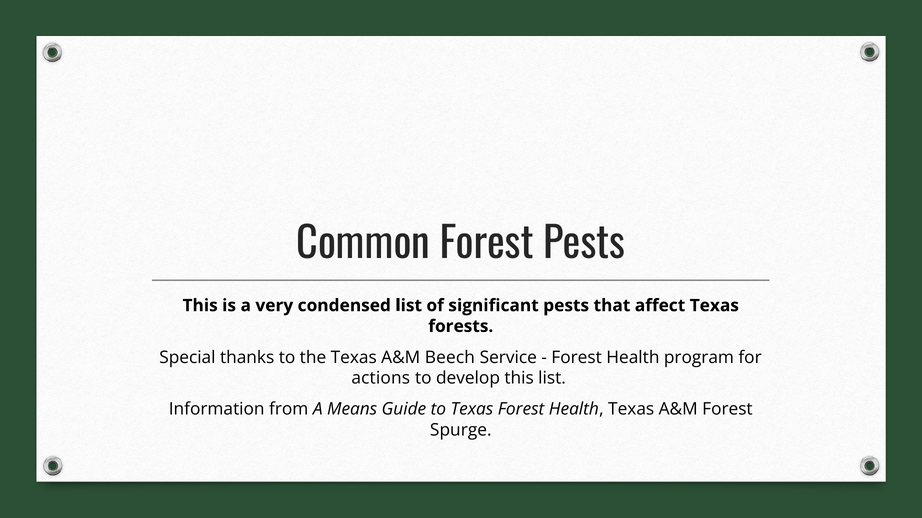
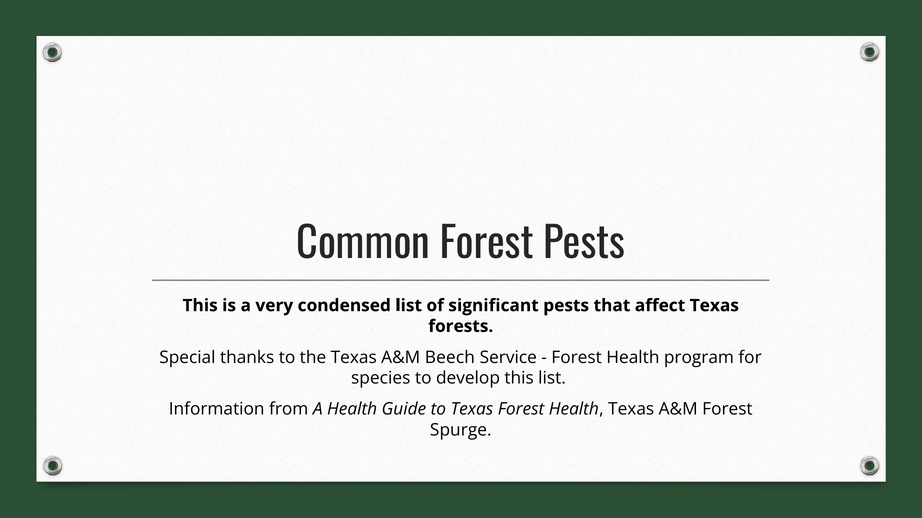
actions: actions -> species
A Means: Means -> Health
